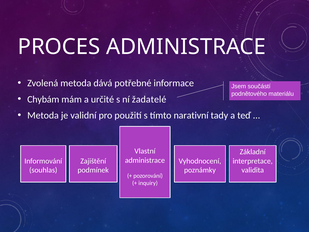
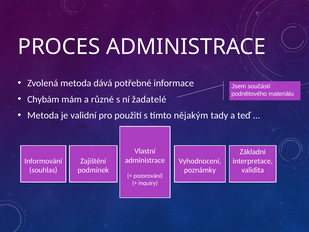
určité: určité -> různé
narativní: narativní -> nějakým
